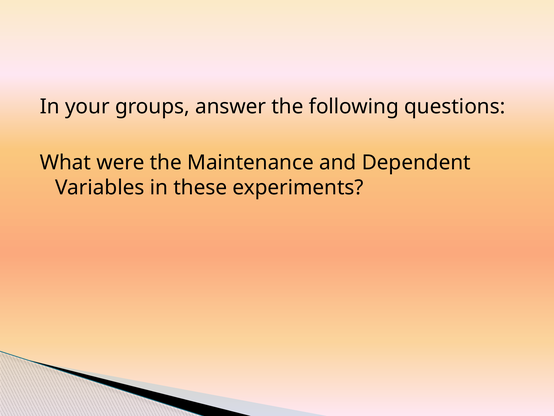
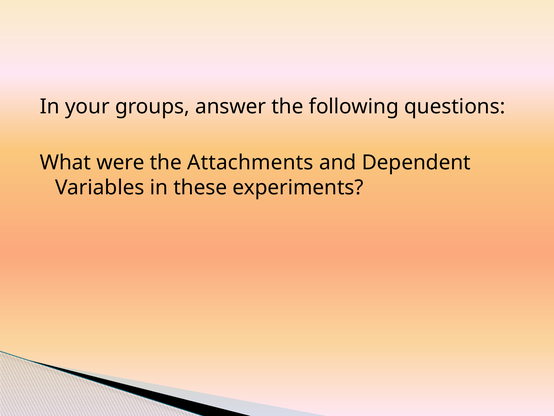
Maintenance: Maintenance -> Attachments
